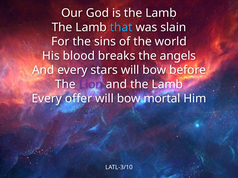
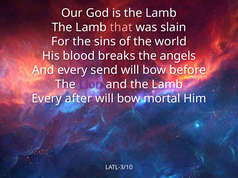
that colour: light blue -> pink
stars: stars -> send
offer: offer -> after
